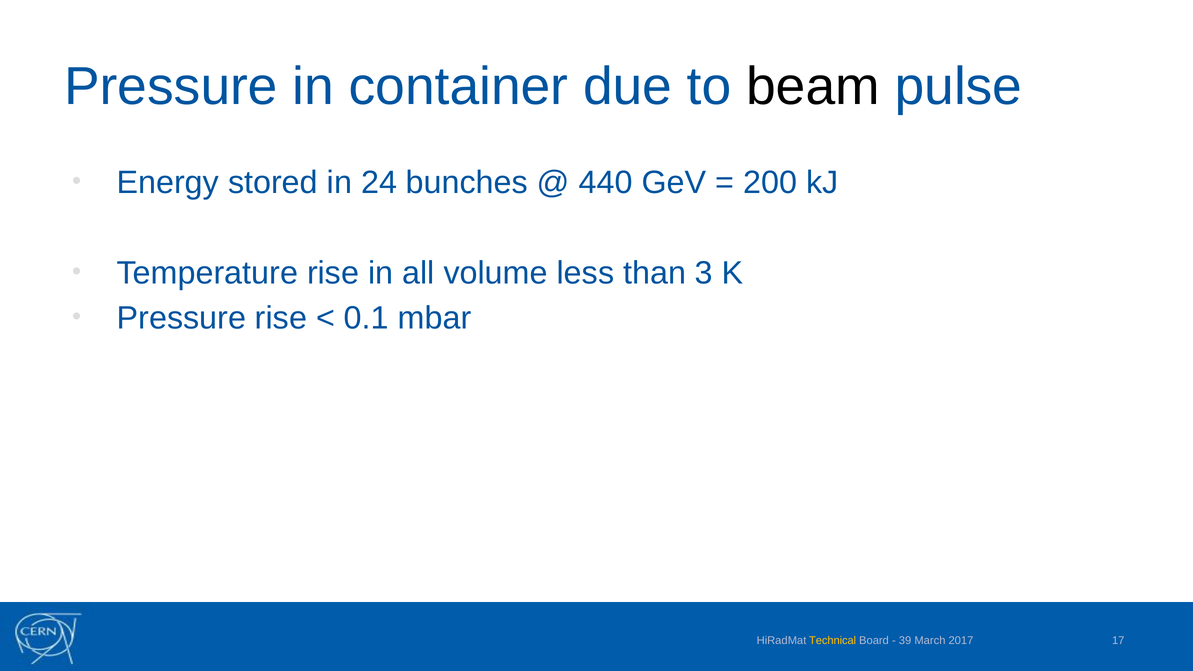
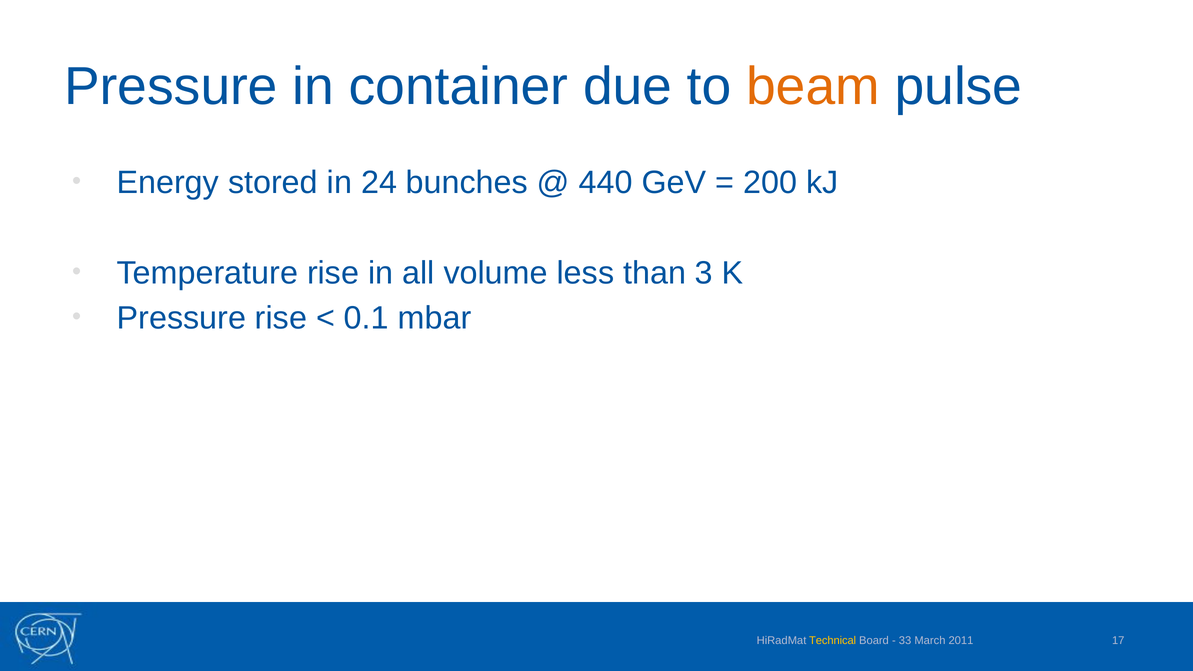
beam colour: black -> orange
39: 39 -> 33
2017: 2017 -> 2011
